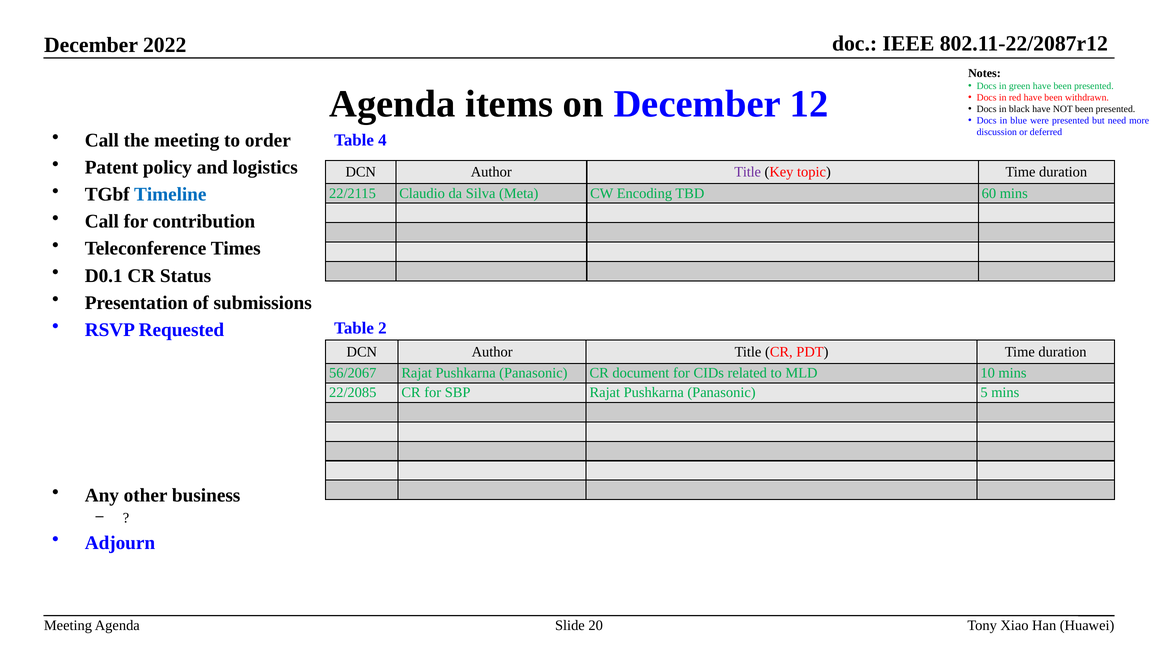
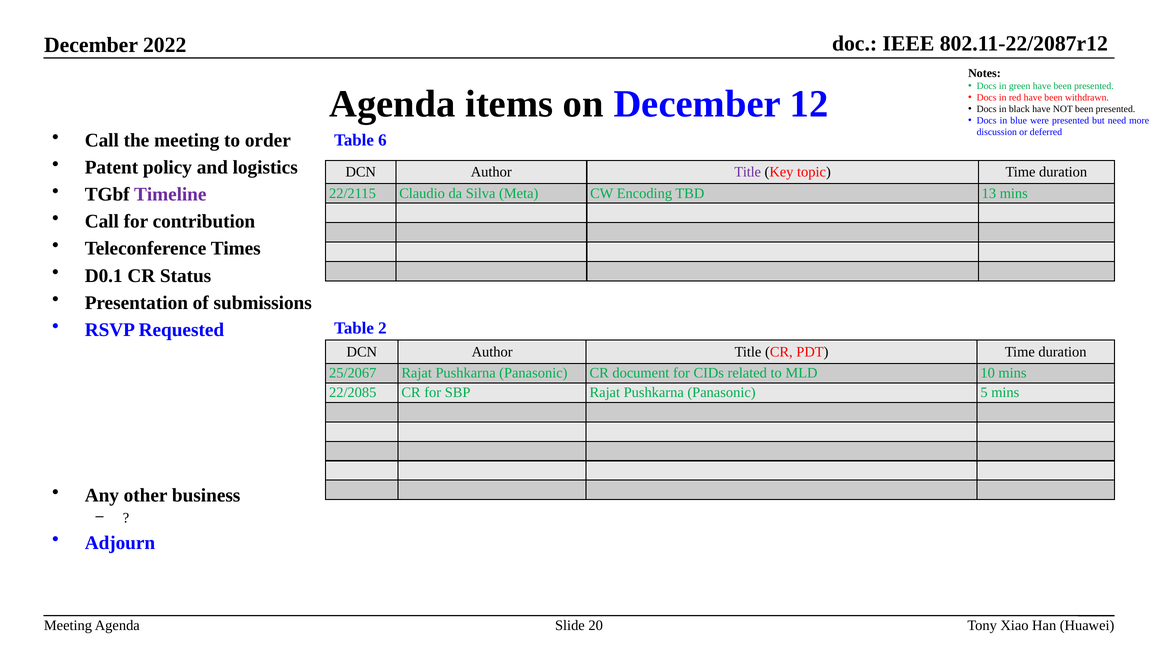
4: 4 -> 6
Timeline colour: blue -> purple
60: 60 -> 13
56/2067: 56/2067 -> 25/2067
